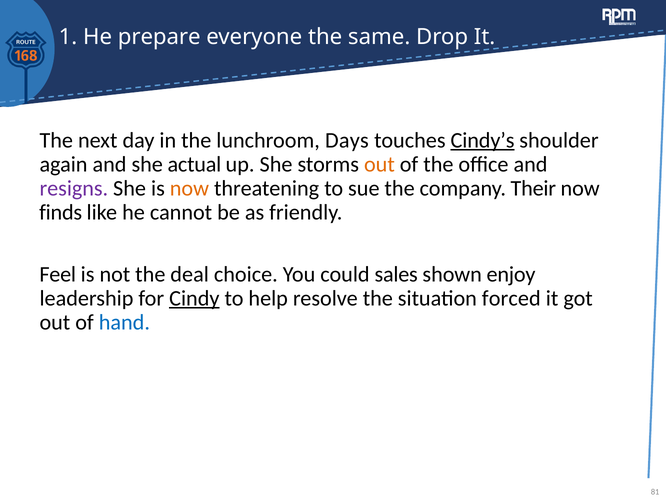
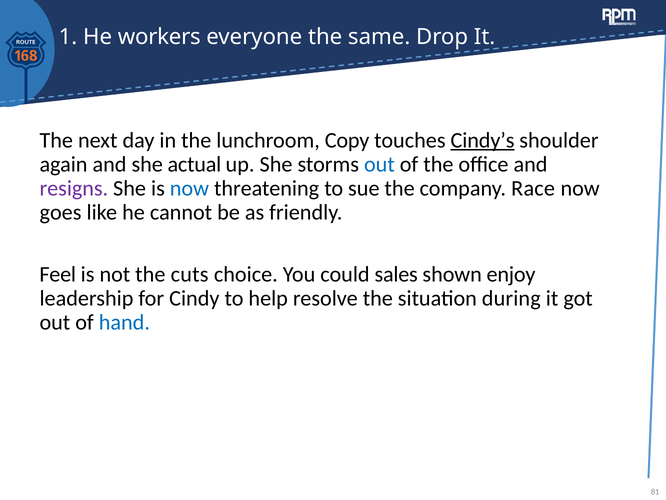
prepare: prepare -> workers
Days: Days -> Copy
out at (379, 164) colour: orange -> blue
now at (189, 188) colour: orange -> blue
Their: Their -> Race
finds: finds -> goes
deal: deal -> cuts
Cindy underline: present -> none
forced: forced -> during
